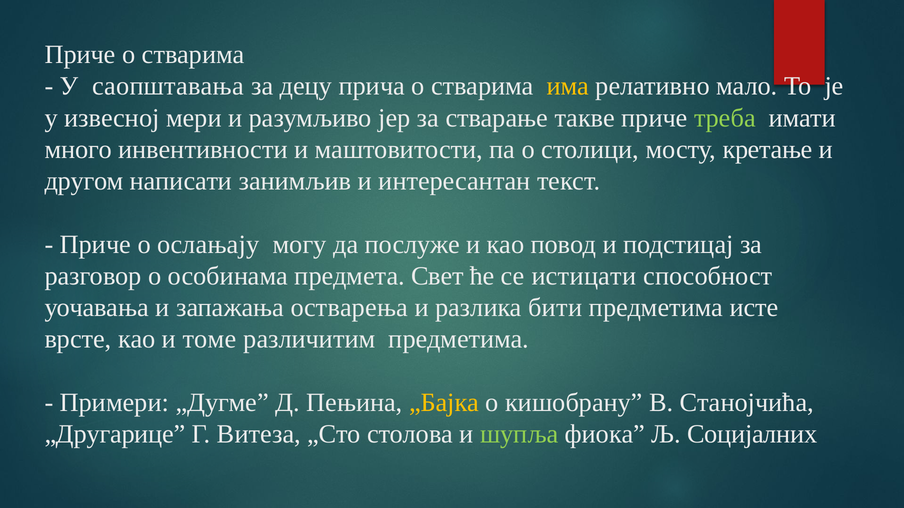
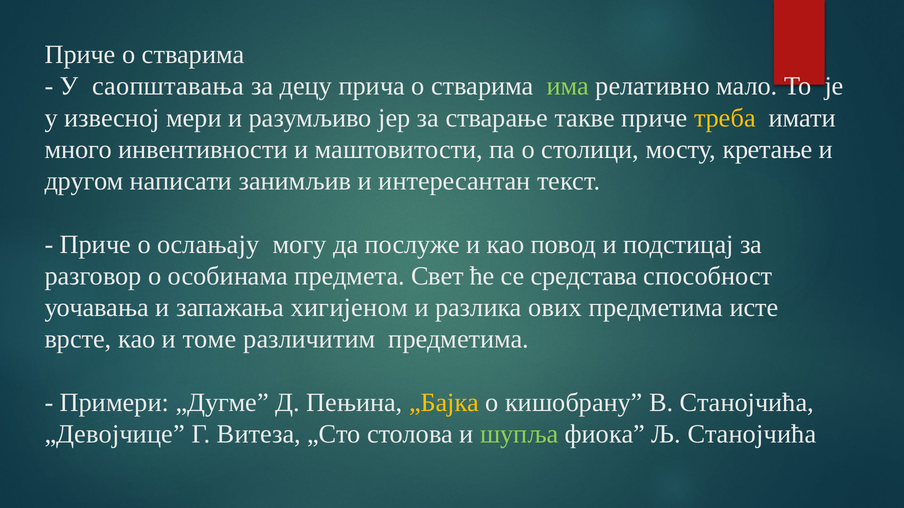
има colour: yellow -> light green
треба colour: light green -> yellow
истицати: истицати -> средстава
остварења: остварења -> хигијеном
бити: бити -> ових
„Другарице: „Другарице -> „Девојчице
Љ Социјалних: Социјалних -> Станојчића
